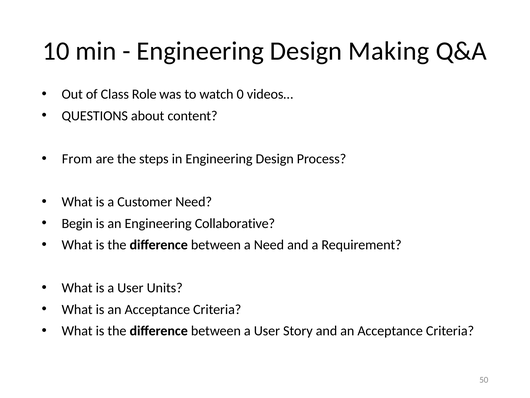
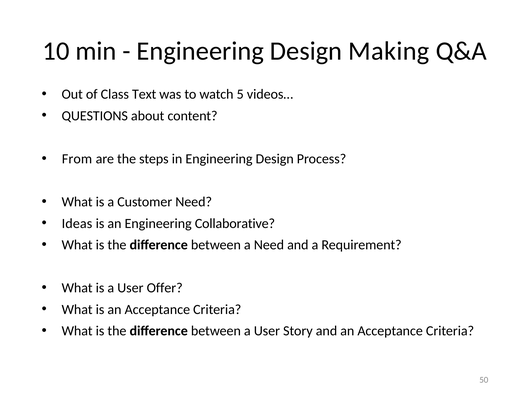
Role: Role -> Text
0: 0 -> 5
Begin: Begin -> Ideas
Units: Units -> Offer
